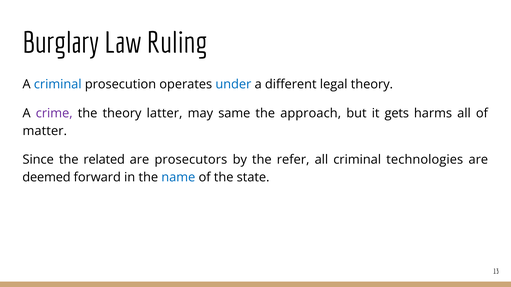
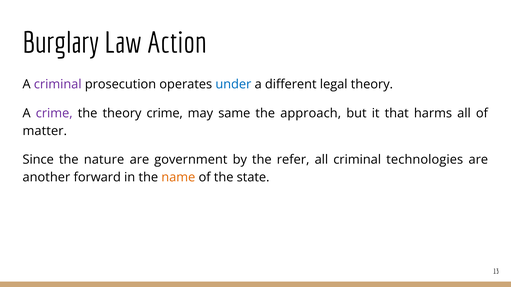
Ruling: Ruling -> Action
criminal at (58, 84) colour: blue -> purple
theory latter: latter -> crime
gets: gets -> that
related: related -> nature
prosecutors: prosecutors -> government
deemed: deemed -> another
name colour: blue -> orange
